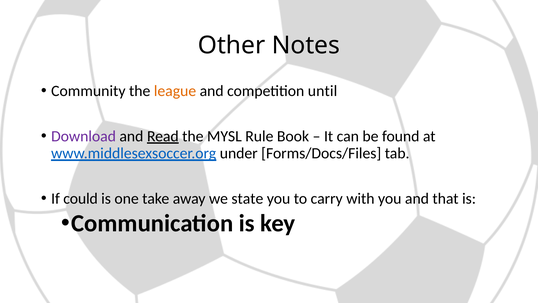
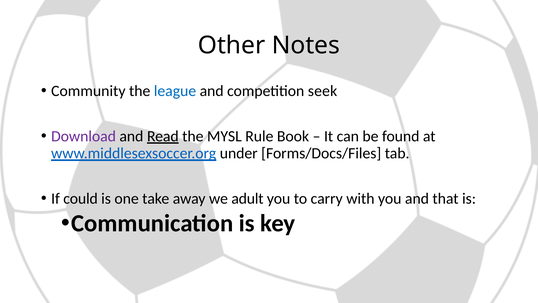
league colour: orange -> blue
until: until -> seek
state: state -> adult
